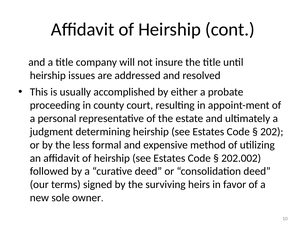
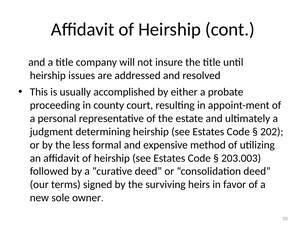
202.002: 202.002 -> 203.003
